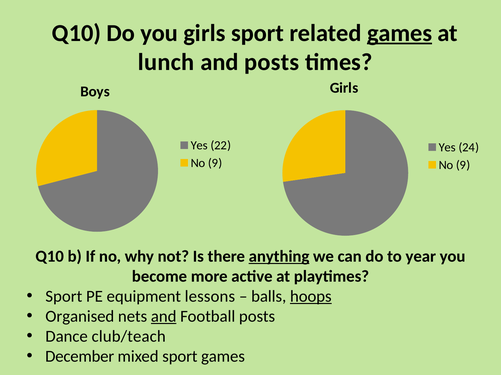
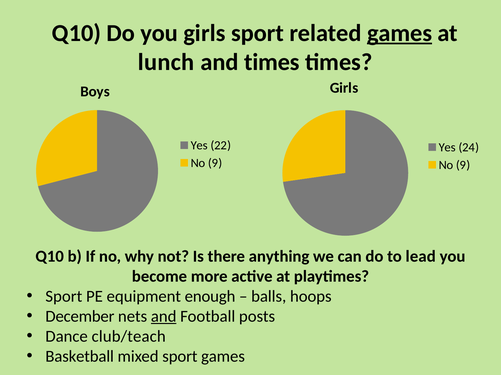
and posts: posts -> times
anything underline: present -> none
year: year -> lead
lessons: lessons -> enough
hoops underline: present -> none
Organised: Organised -> December
December: December -> Basketball
